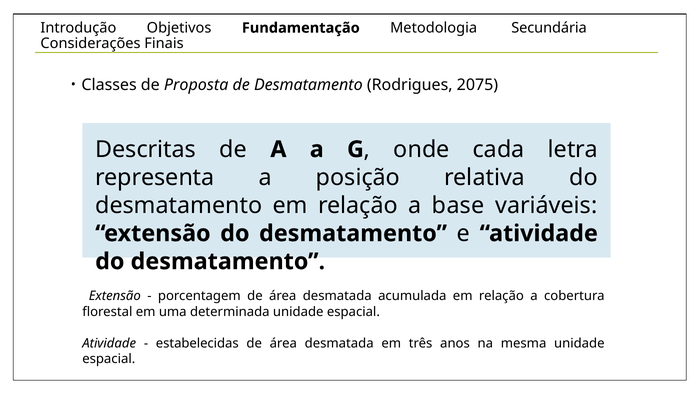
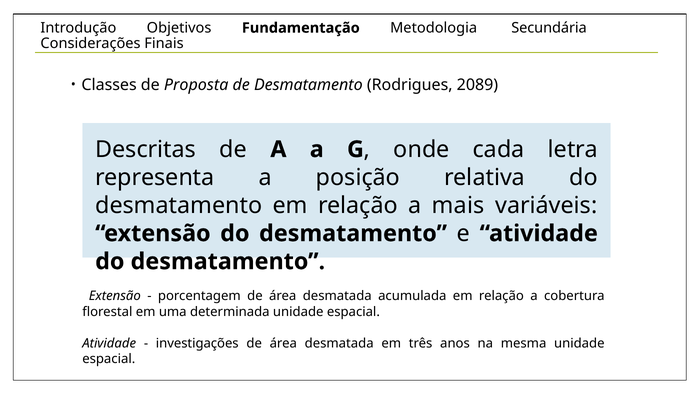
2075: 2075 -> 2089
base: base -> mais
estabelecidas: estabelecidas -> investigações
